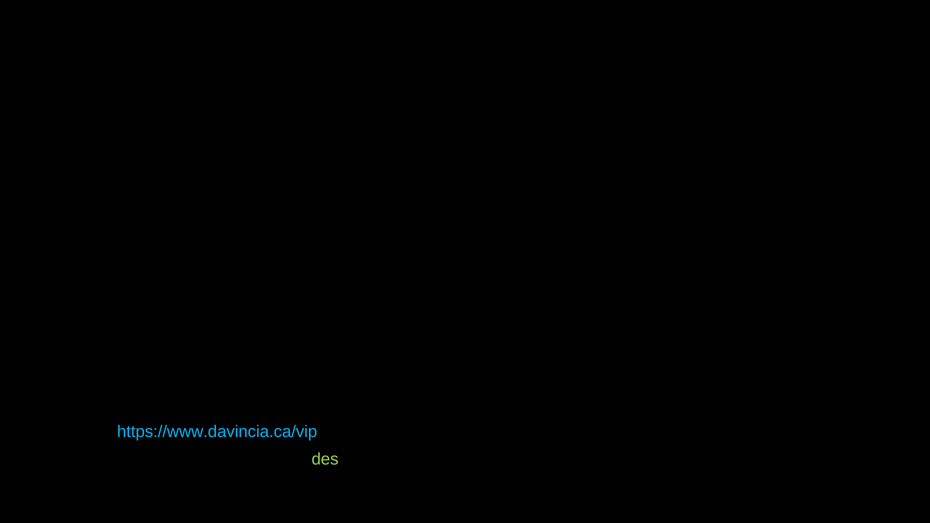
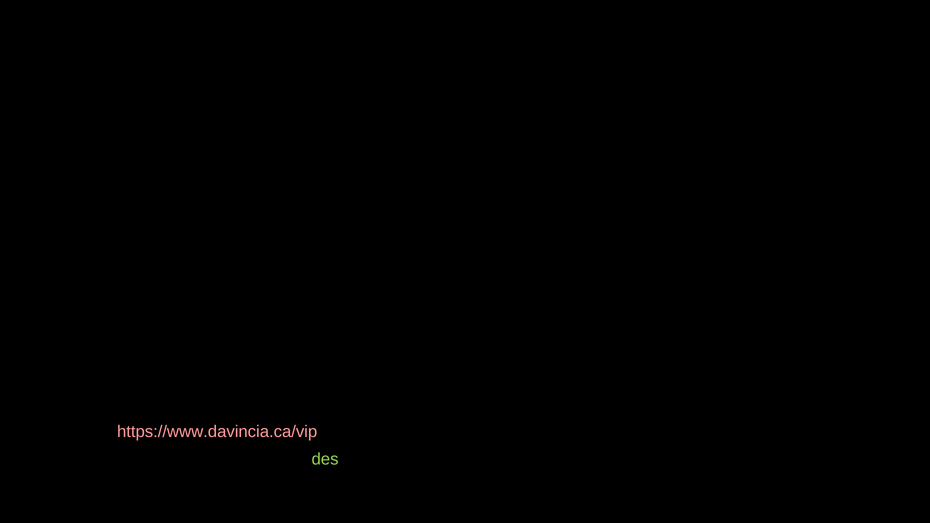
https://www.davincia.ca/vip colour: light blue -> pink
